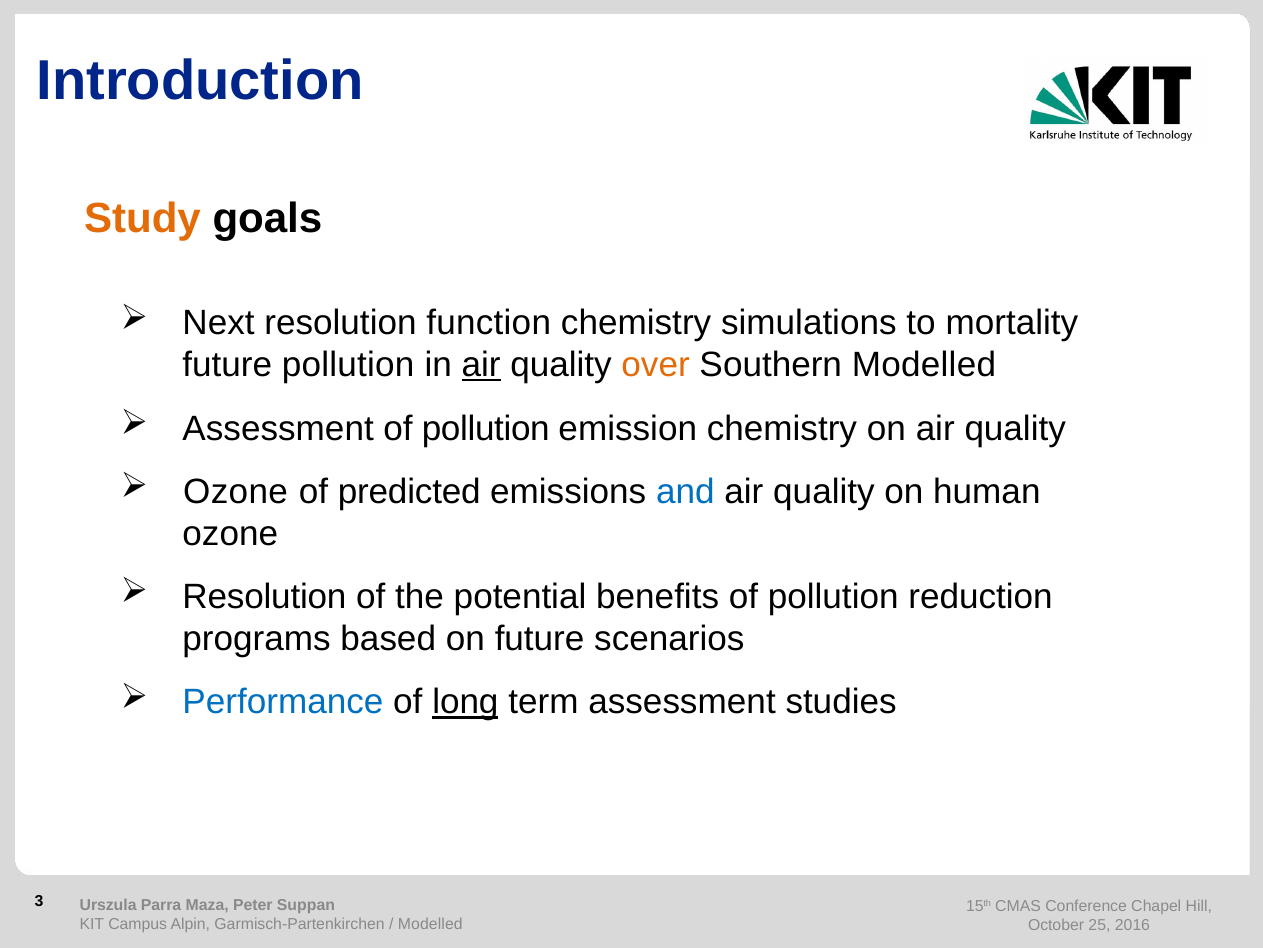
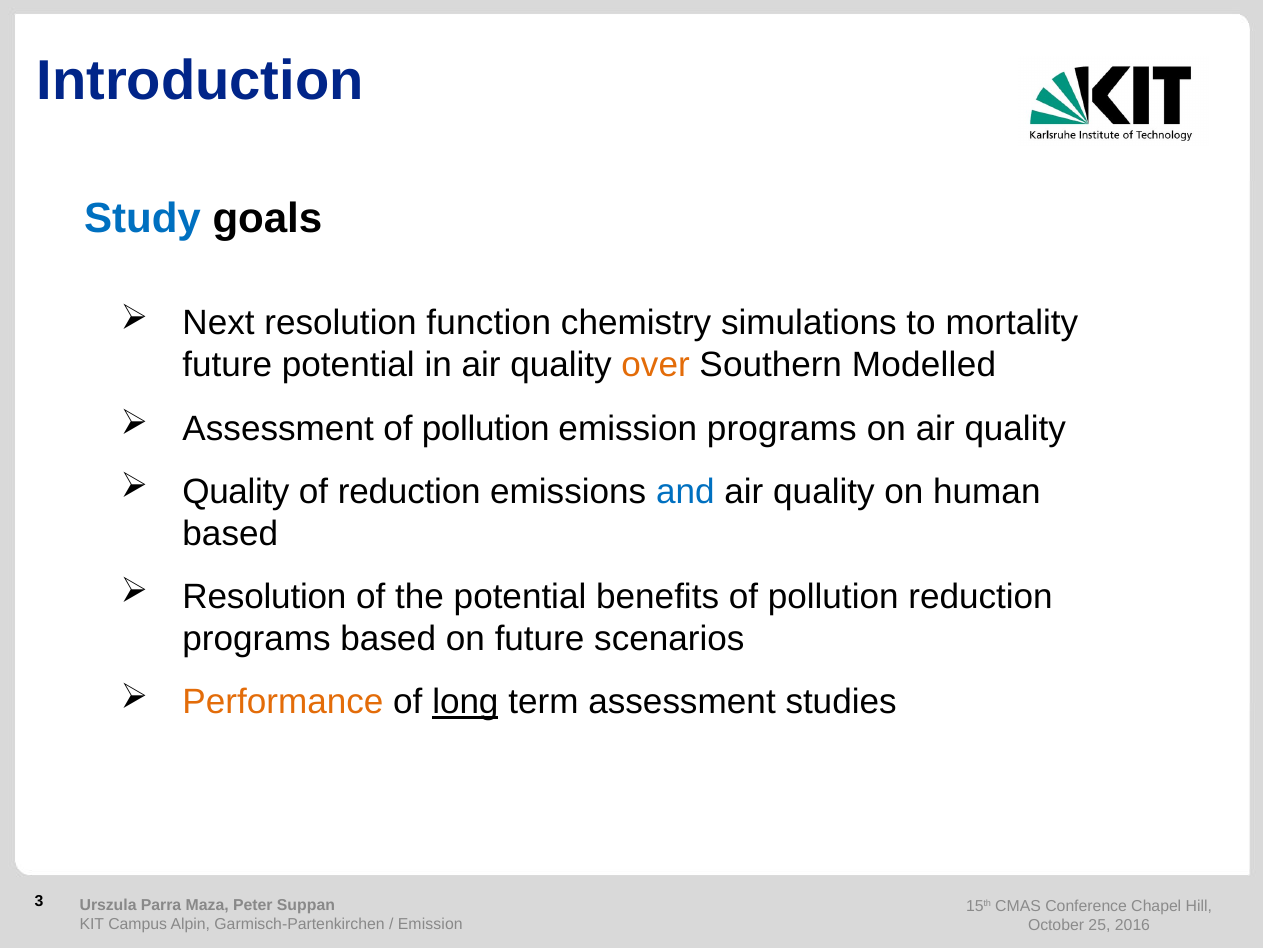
Study colour: orange -> blue
future pollution: pollution -> potential
air at (481, 365) underline: present -> none
emission chemistry: chemistry -> programs
Ozone at (236, 491): Ozone -> Quality
of predicted: predicted -> reduction
ozone at (230, 533): ozone -> based
Performance colour: blue -> orange
Modelled at (430, 923): Modelled -> Emission
